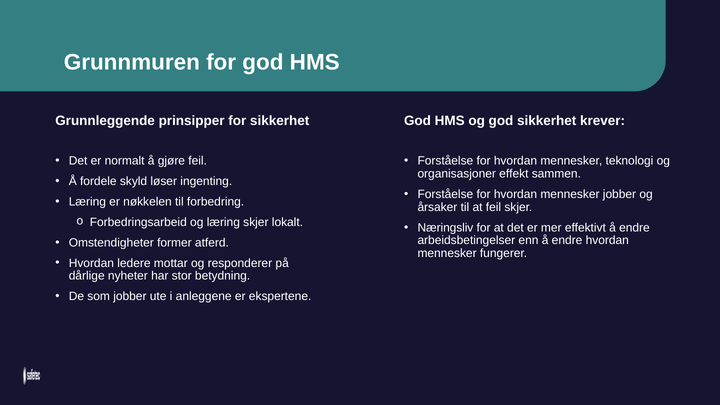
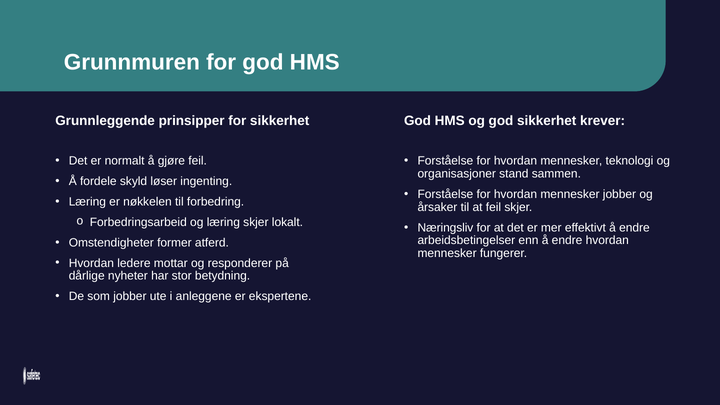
effekt: effekt -> stand
